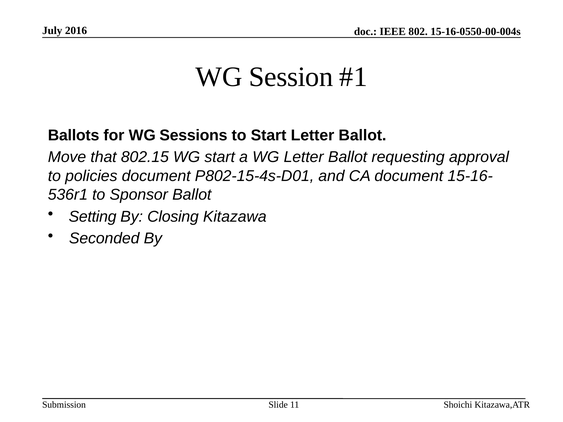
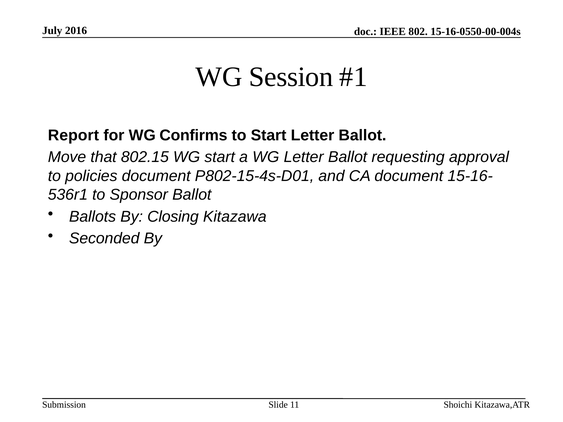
Ballots: Ballots -> Report
Sessions: Sessions -> Confirms
Setting: Setting -> Ballots
